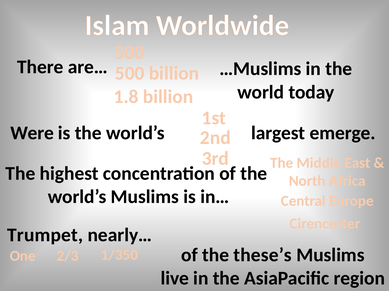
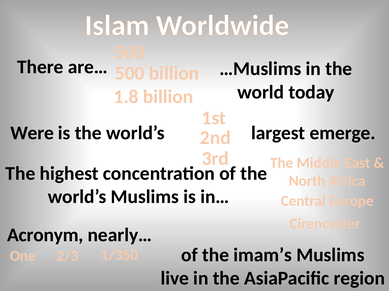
Trumpet: Trumpet -> Acronym
these’s: these’s -> imam’s
